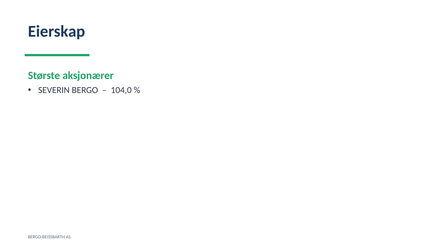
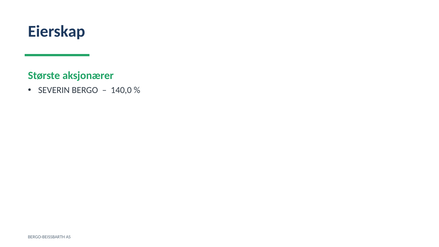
104,0: 104,0 -> 140,0
